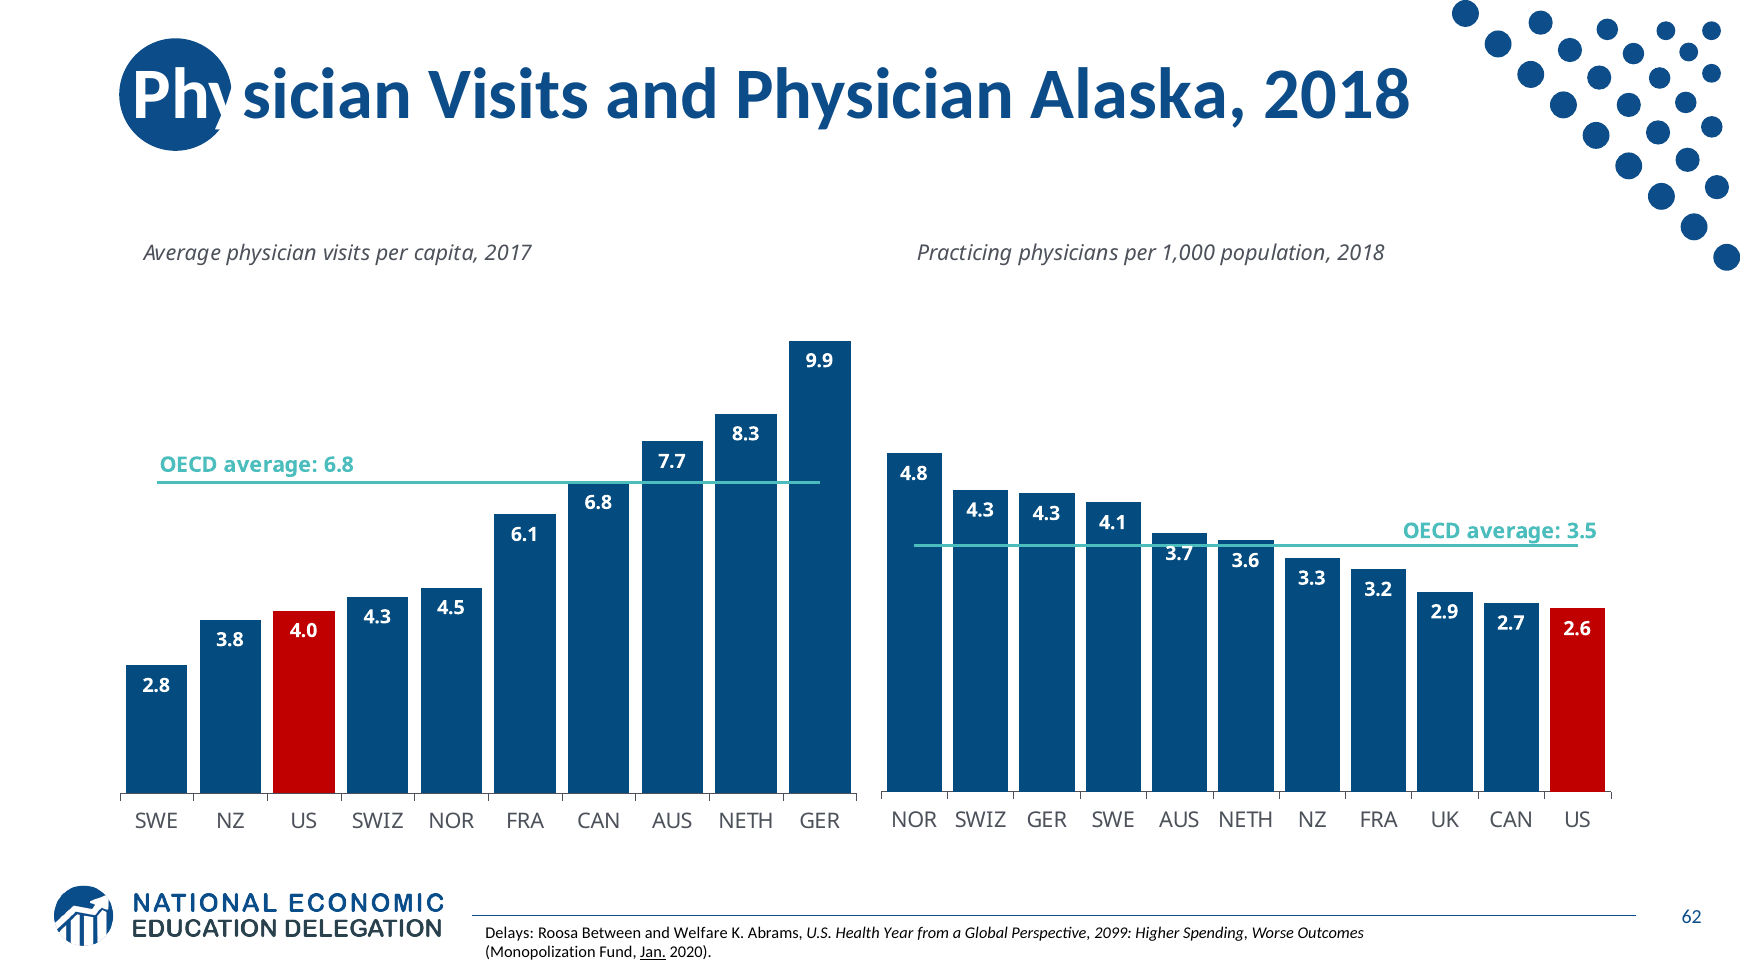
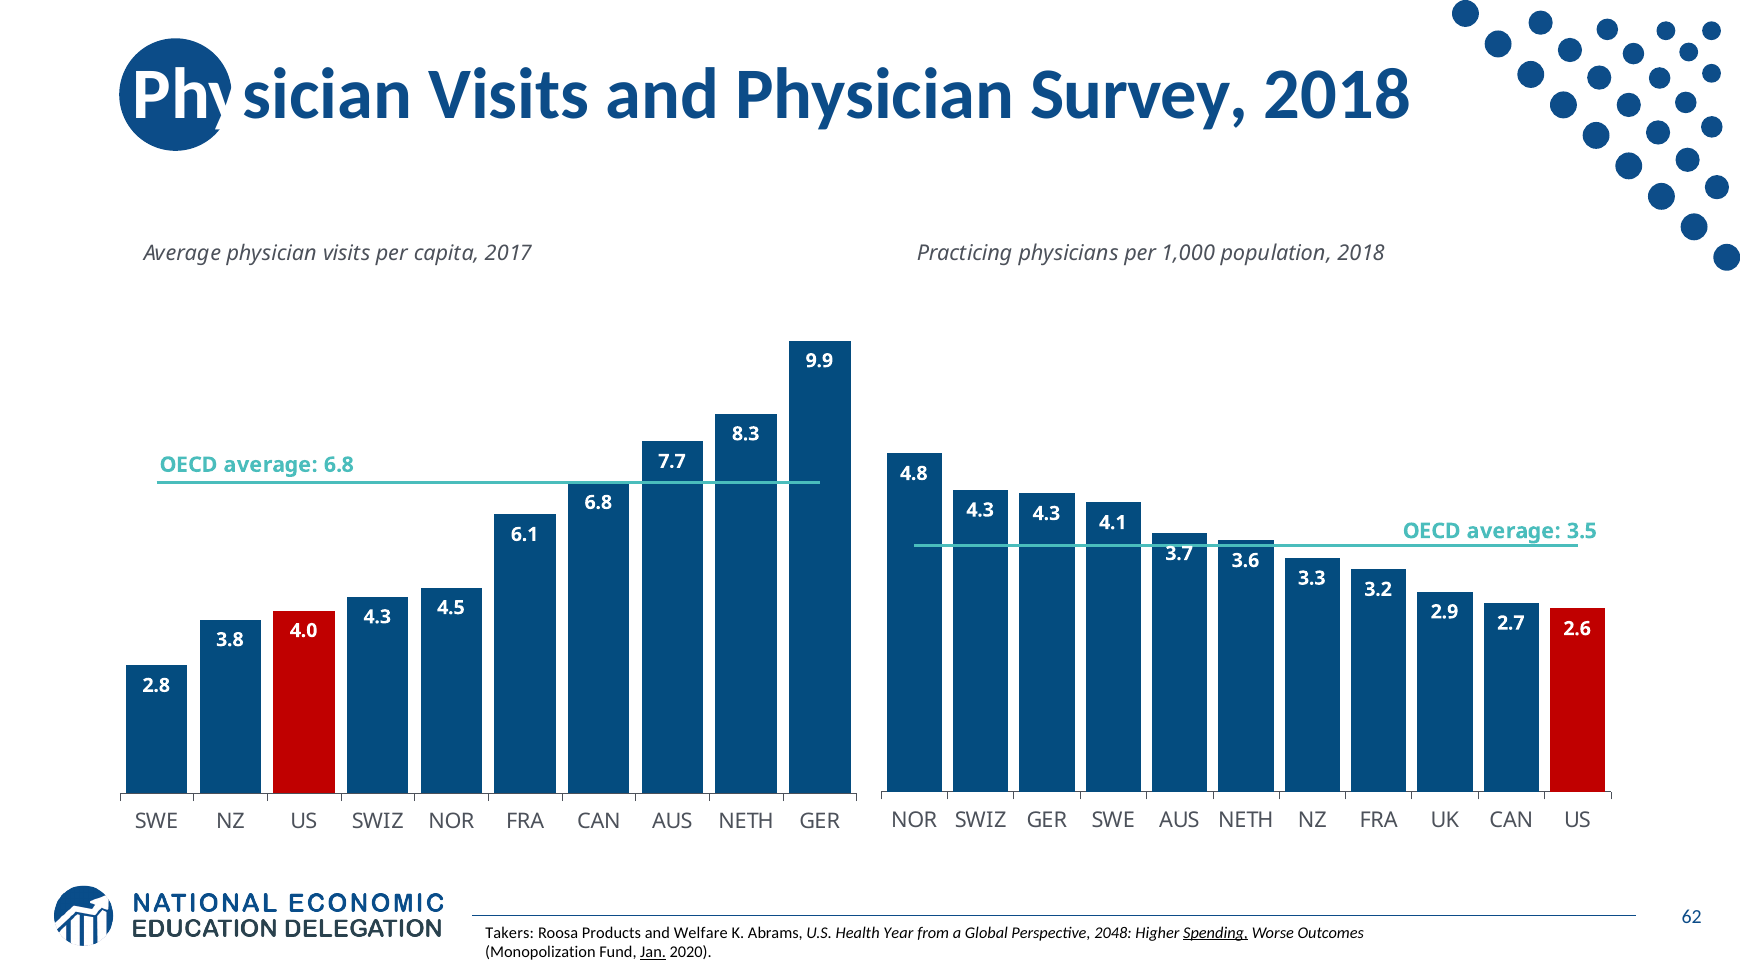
Alaska: Alaska -> Survey
Delays: Delays -> Takers
Between: Between -> Products
2099: 2099 -> 2048
Spending underline: none -> present
